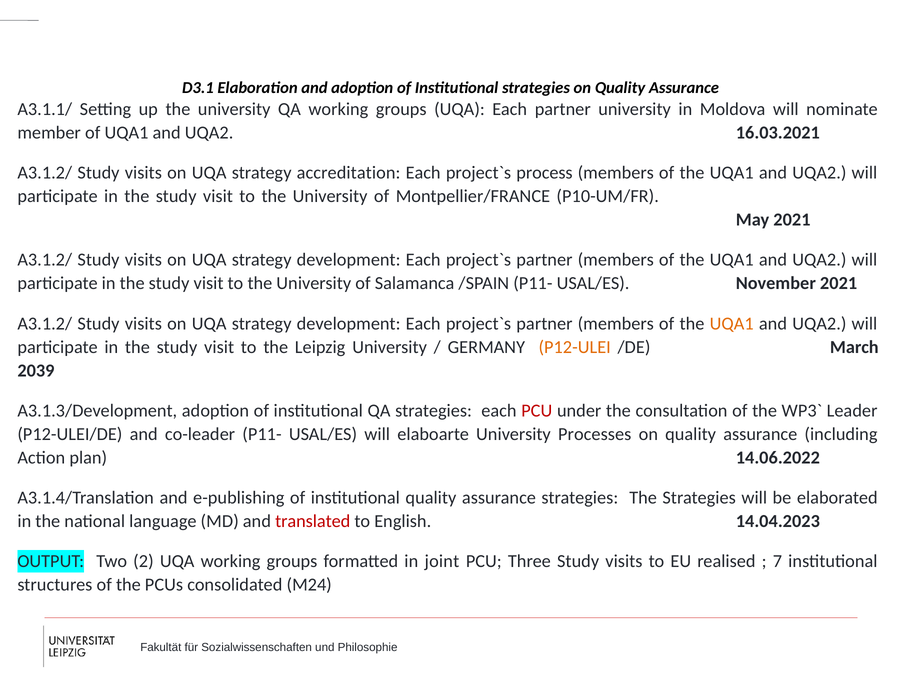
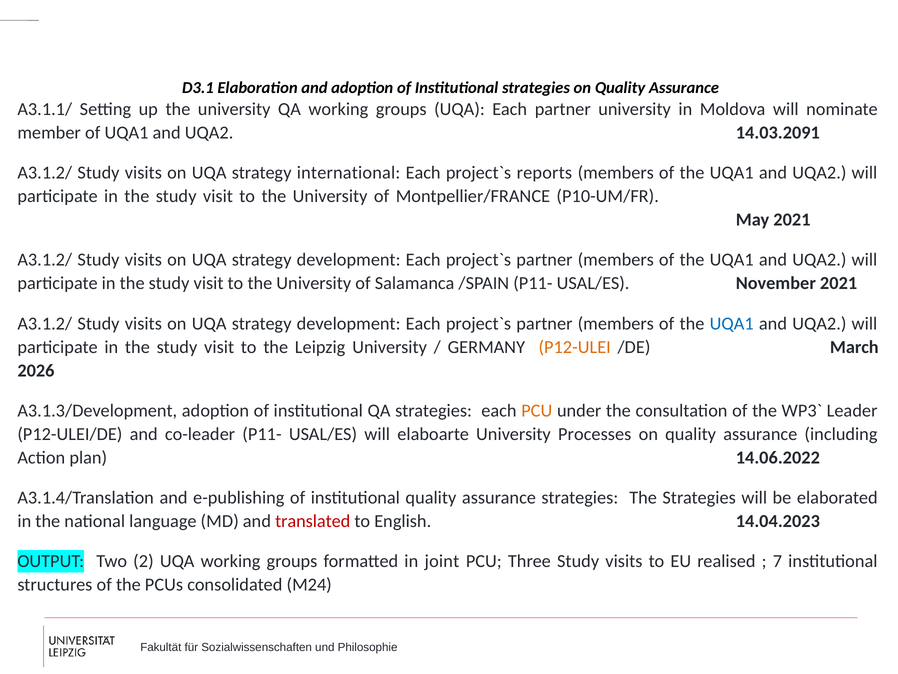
16.03.2021: 16.03.2021 -> 14.03.2091
accreditation: accreditation -> international
process: process -> reports
UQA1 at (732, 323) colour: orange -> blue
2039: 2039 -> 2026
PCU at (537, 410) colour: red -> orange
